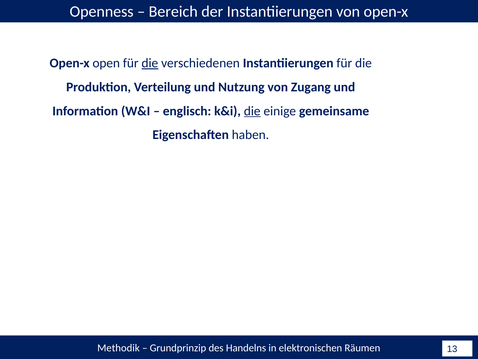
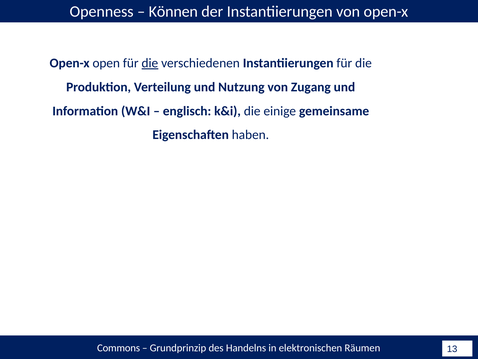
Bereich: Bereich -> Können
die at (252, 111) underline: present -> none
Methodik: Methodik -> Commons
